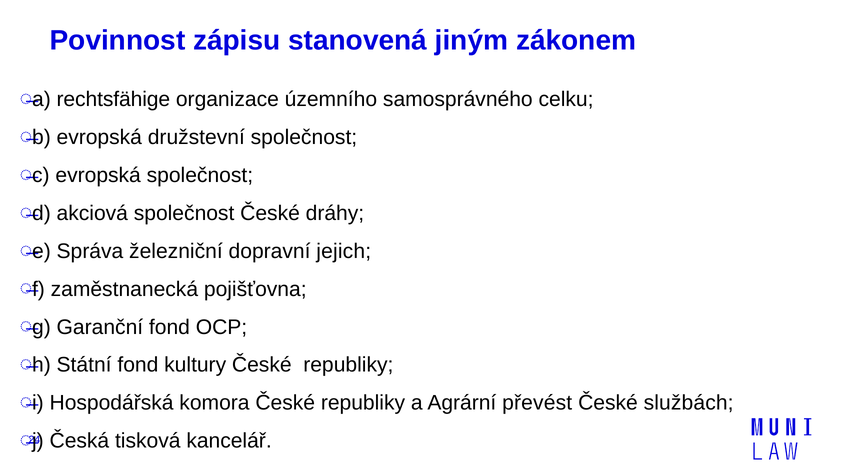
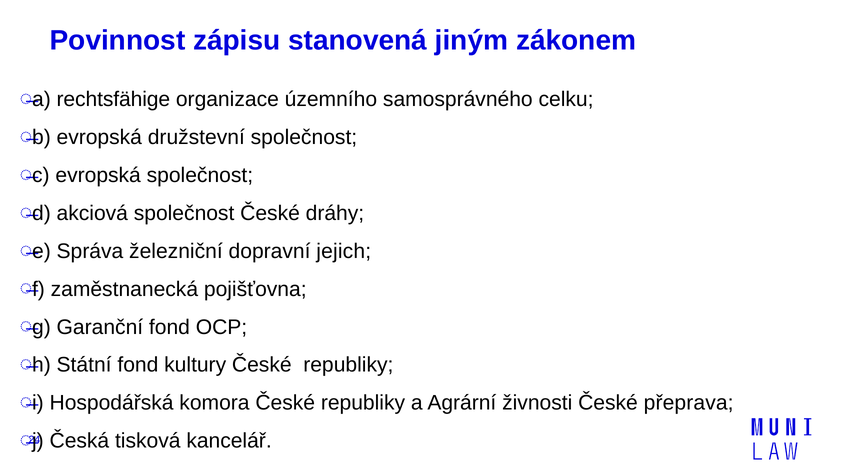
převést: převést -> živnosti
službách: službách -> přeprava
